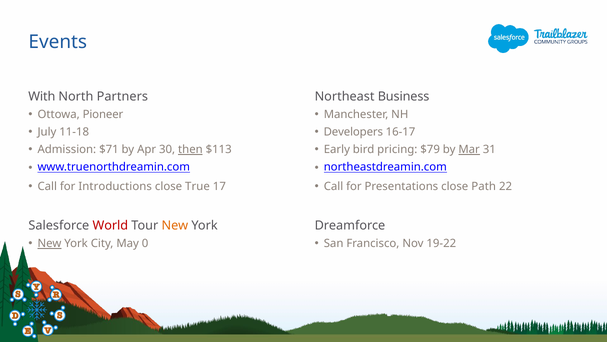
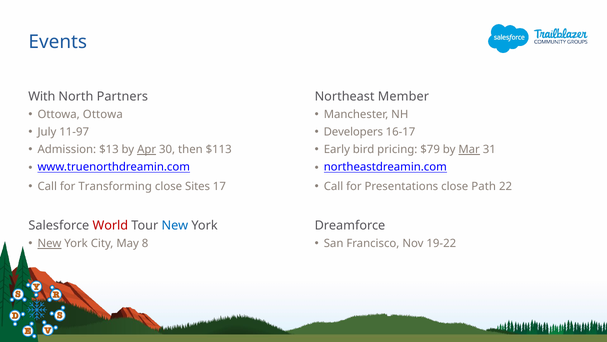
Business: Business -> Member
Ottowa Pioneer: Pioneer -> Ottowa
11-18: 11-18 -> 11-97
$71: $71 -> $13
Apr underline: none -> present
then underline: present -> none
Introductions: Introductions -> Transforming
True: True -> Sites
New at (175, 225) colour: orange -> blue
0: 0 -> 8
